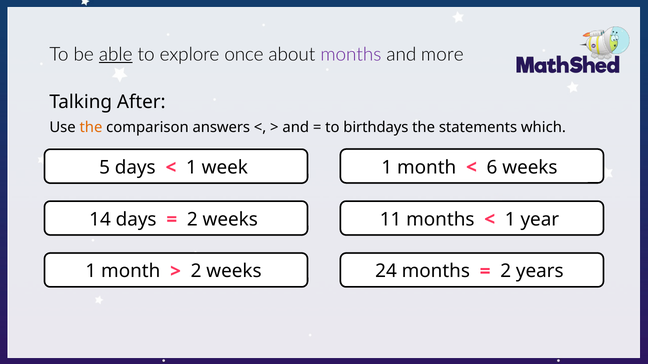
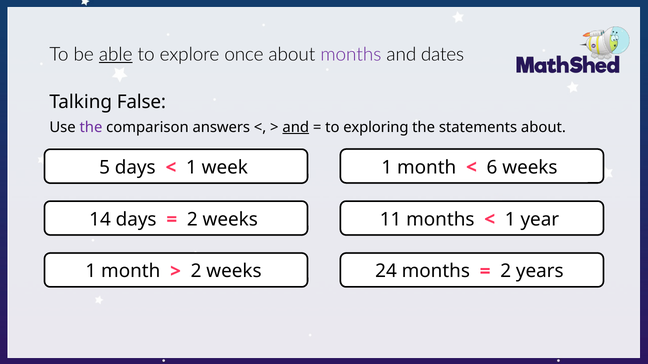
more: more -> dates
After: After -> False
the at (91, 127) colour: orange -> purple
and at (296, 127) underline: none -> present
birthdays: birthdays -> exploring
statements which: which -> about
